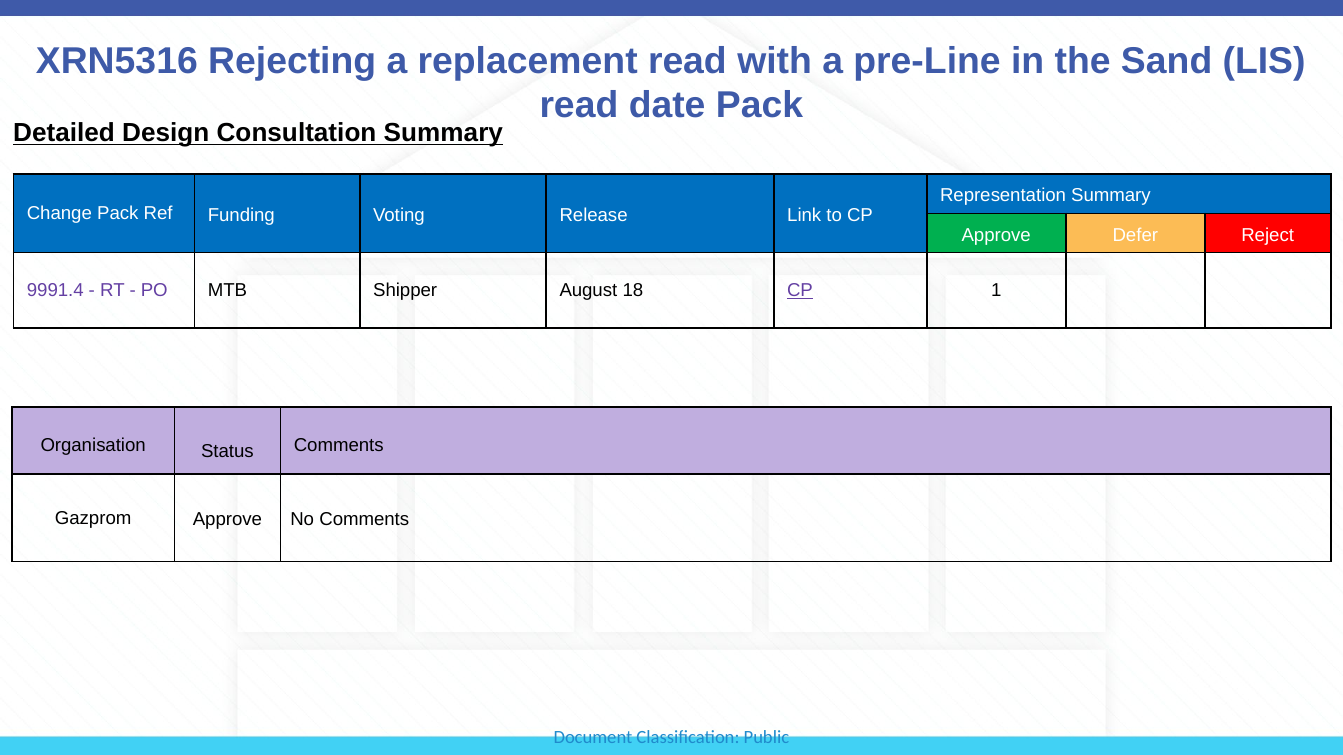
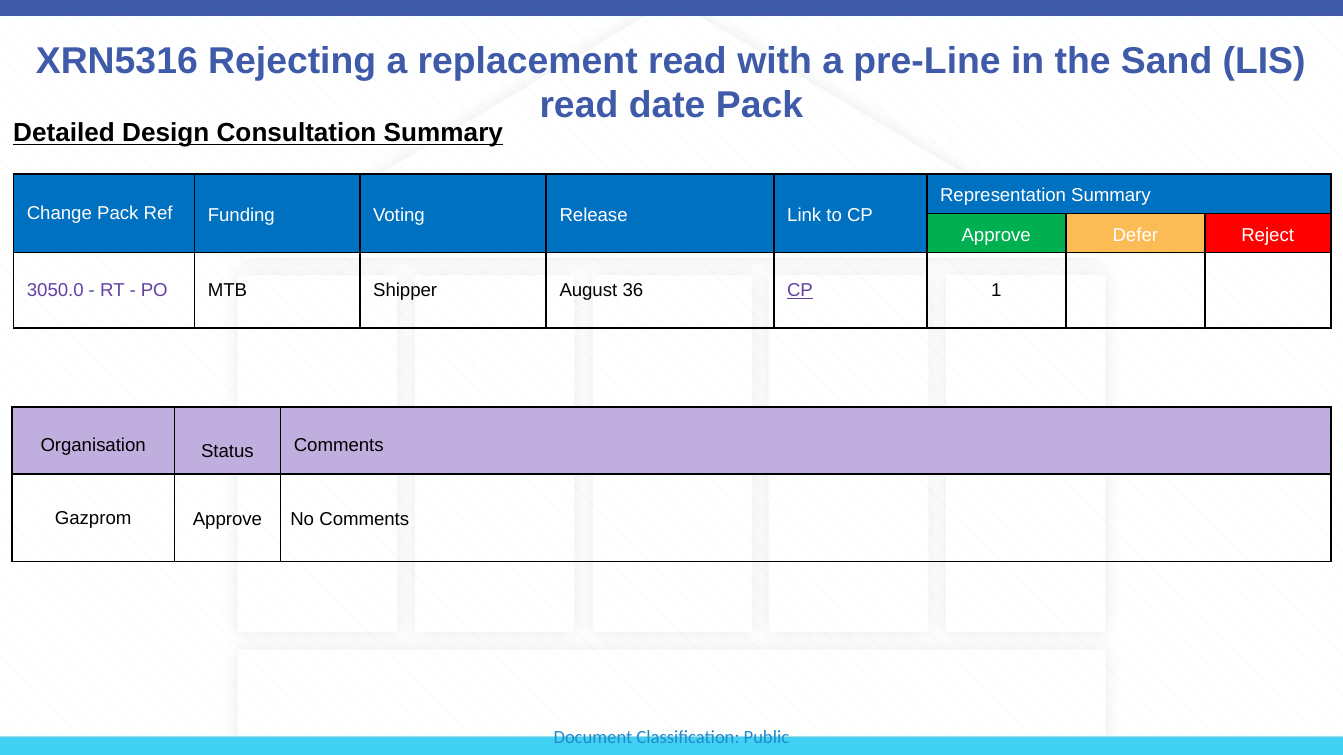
9991.4: 9991.4 -> 3050.0
18: 18 -> 36
